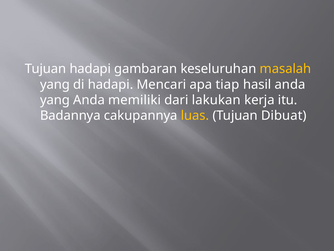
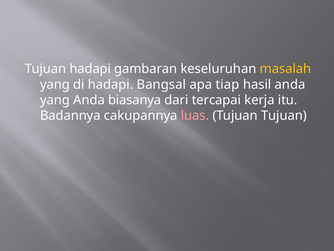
Mencari: Mencari -> Bangsal
memiliki: memiliki -> biasanya
lakukan: lakukan -> tercapai
luas colour: yellow -> pink
Tujuan Dibuat: Dibuat -> Tujuan
